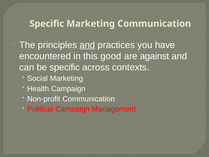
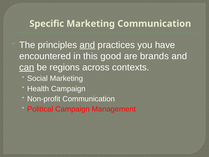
against: against -> brands
can underline: none -> present
be specific: specific -> regions
